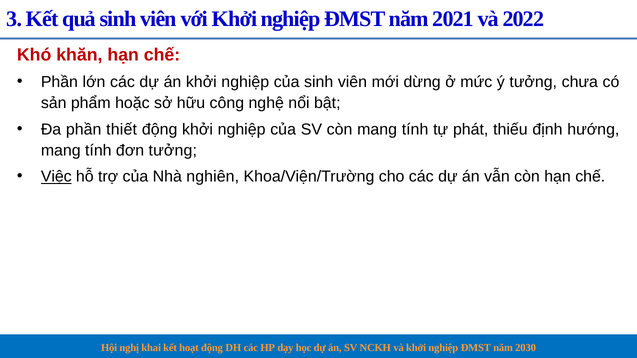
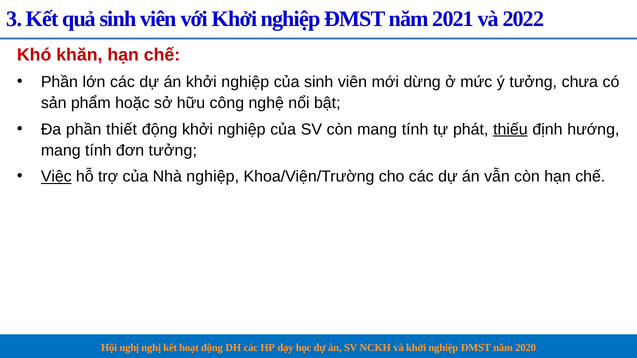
thiếu underline: none -> present
Nhà nghiên: nghiên -> nghiệp
nghị khai: khai -> nghị
2030: 2030 -> 2020
